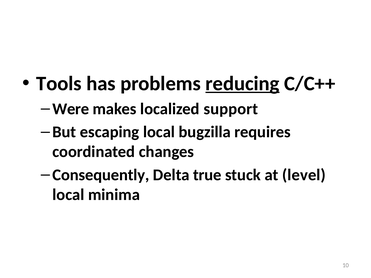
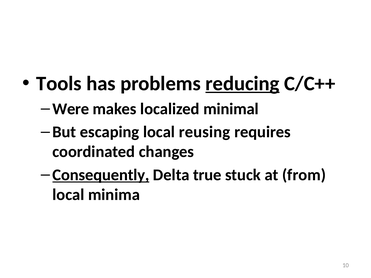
support: support -> minimal
bugzilla: bugzilla -> reusing
Consequently underline: none -> present
level: level -> from
